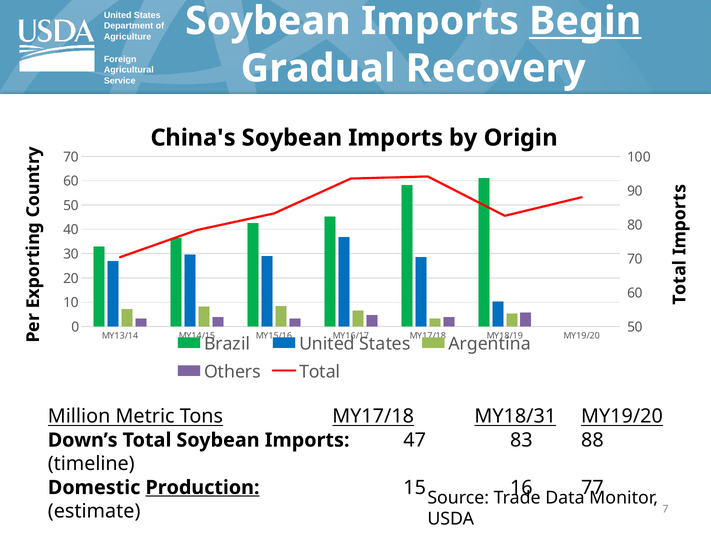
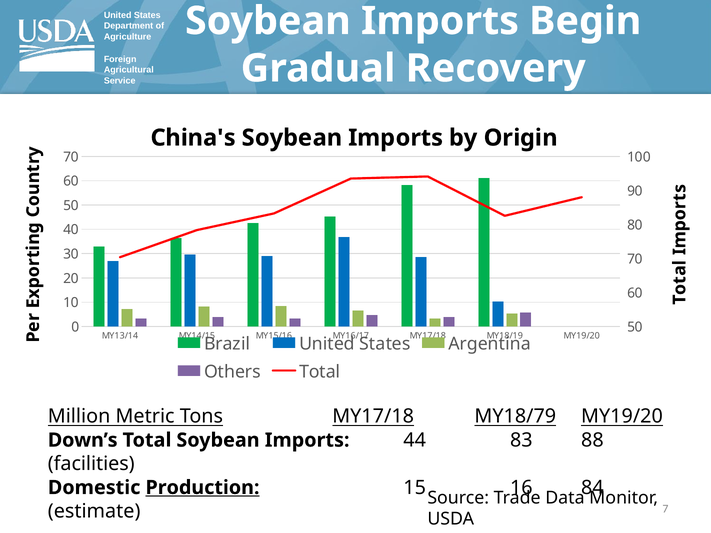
Begin underline: present -> none
MY18/31: MY18/31 -> MY18/79
47: 47 -> 44
timeline: timeline -> facilities
77: 77 -> 84
